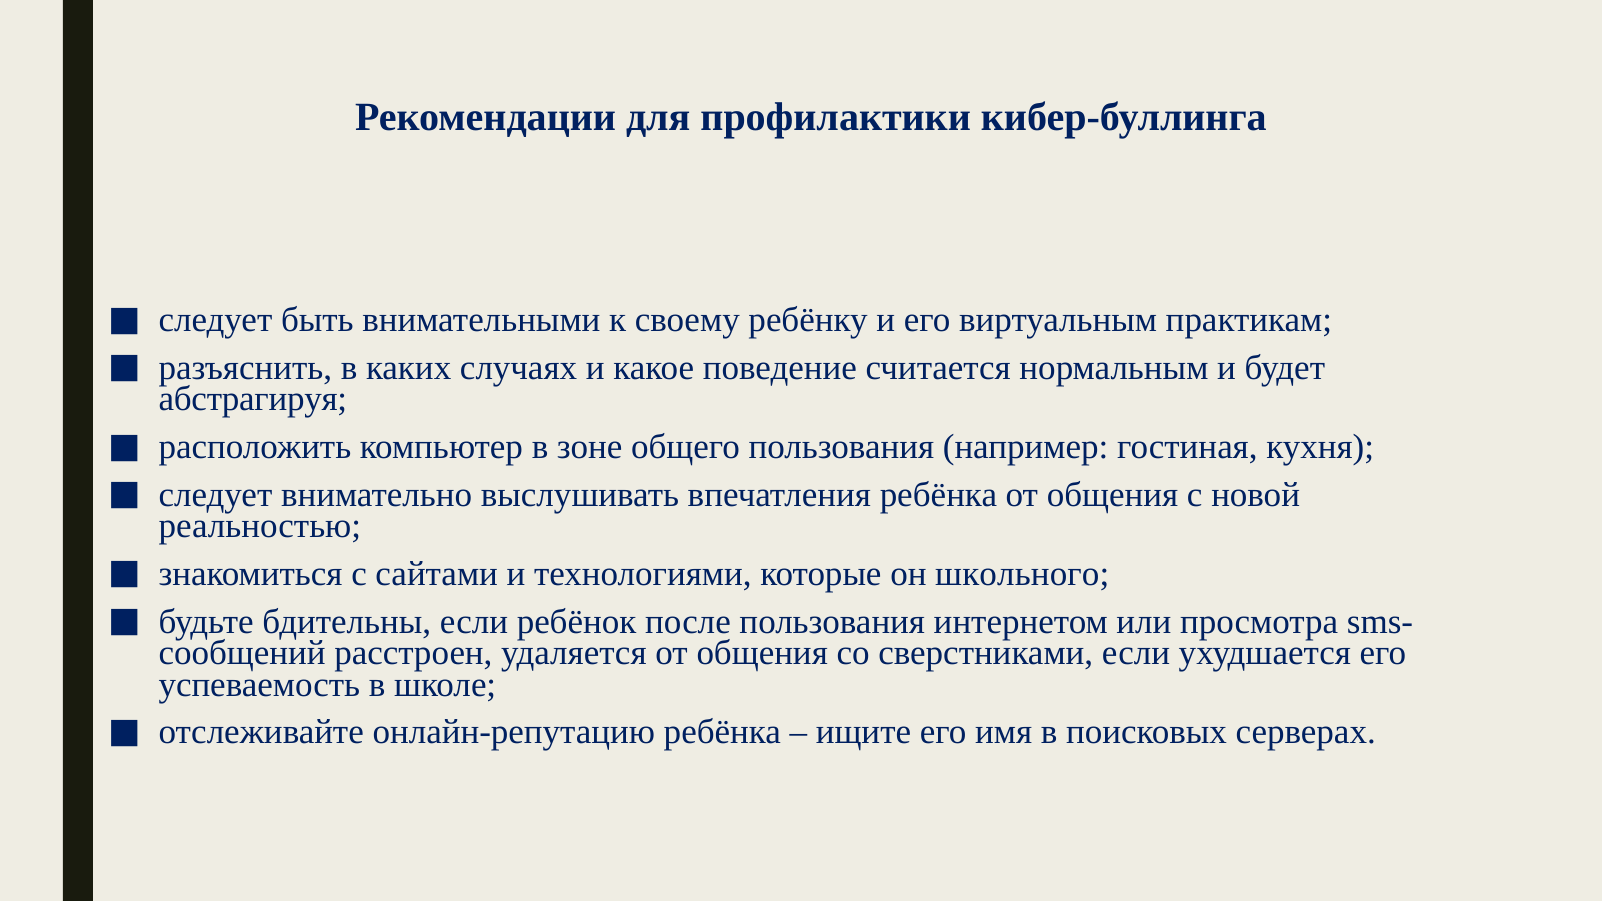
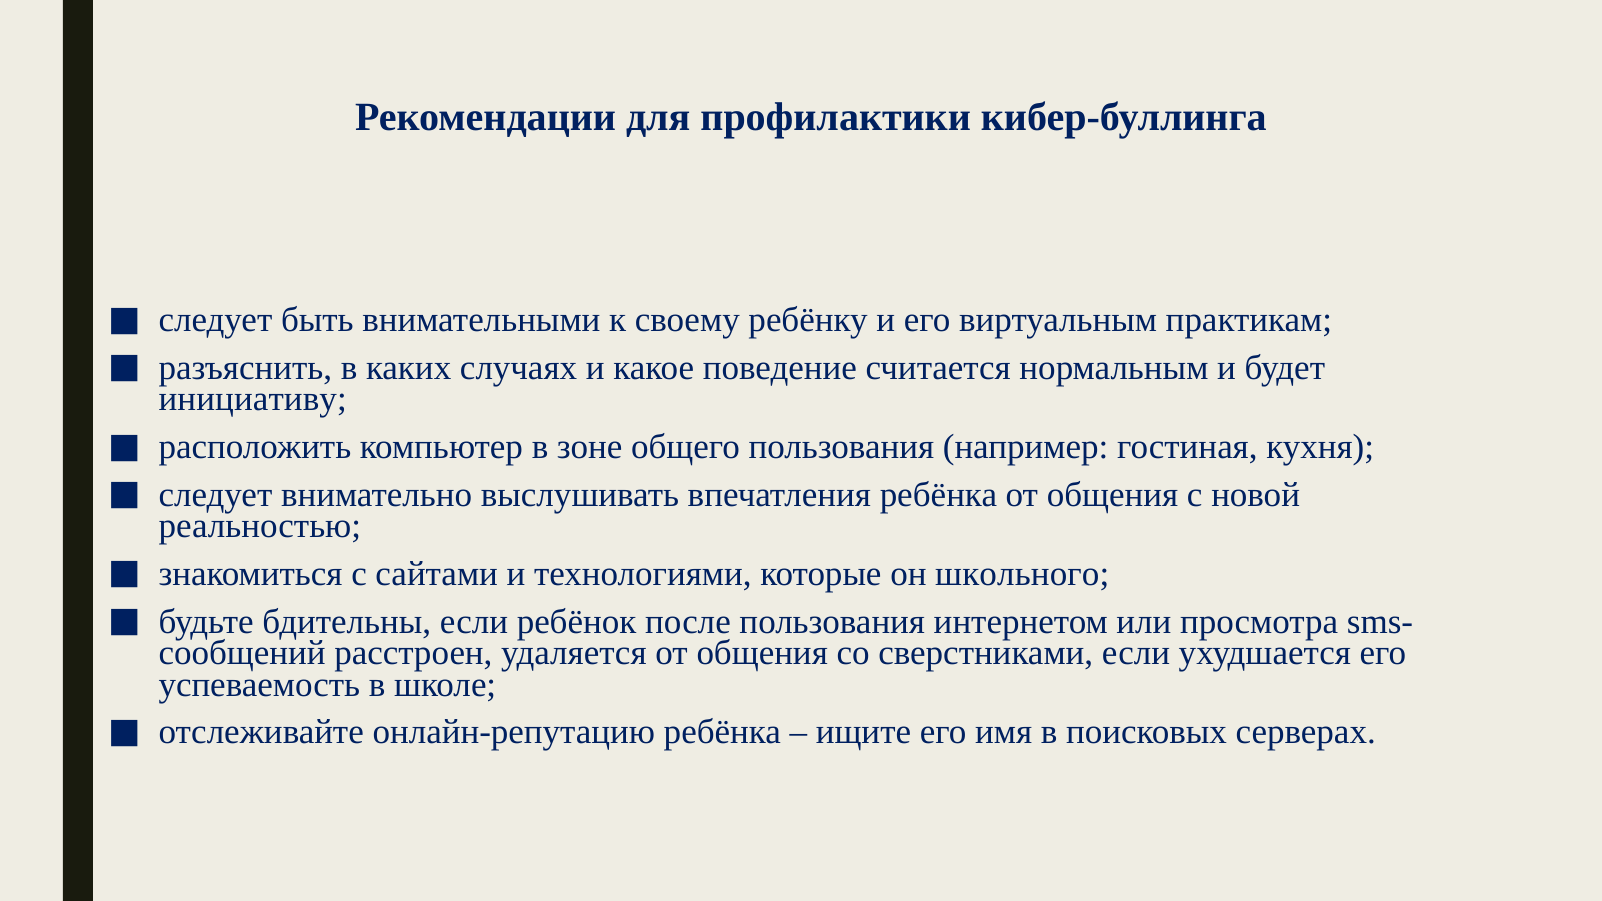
абстрагируя: абстрагируя -> инициативу
